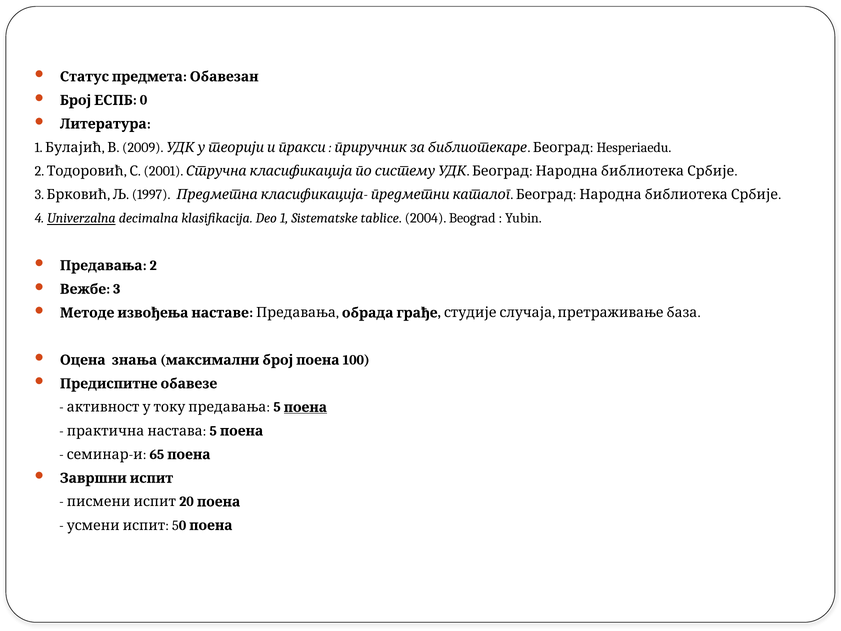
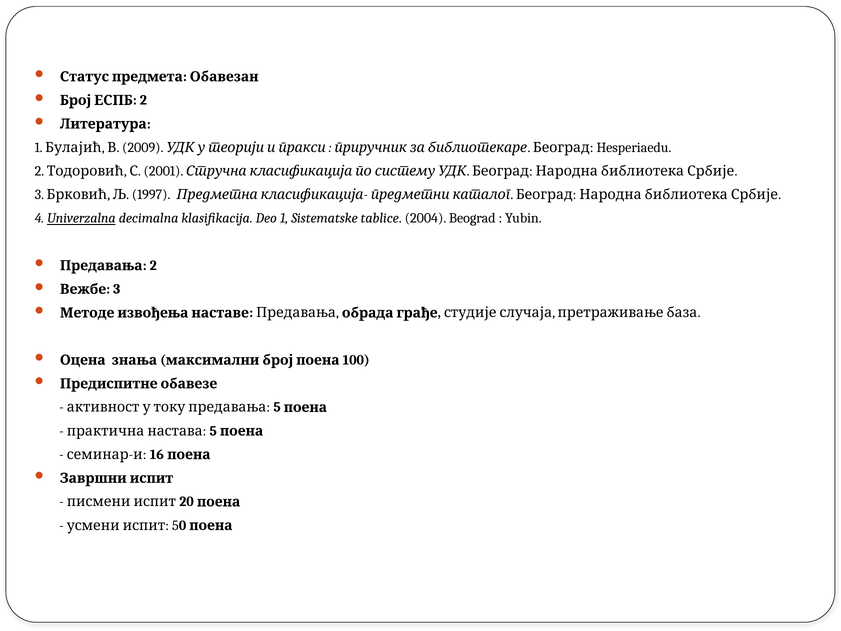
0 at (144, 100): 0 -> 2
поена at (305, 407) underline: present -> none
65: 65 -> 16
